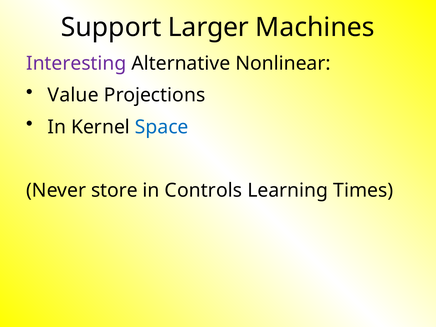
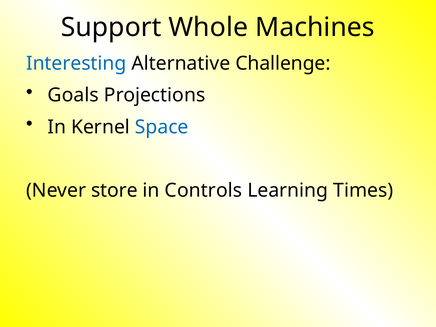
Larger: Larger -> Whole
Interesting colour: purple -> blue
Nonlinear: Nonlinear -> Challenge
Value: Value -> Goals
